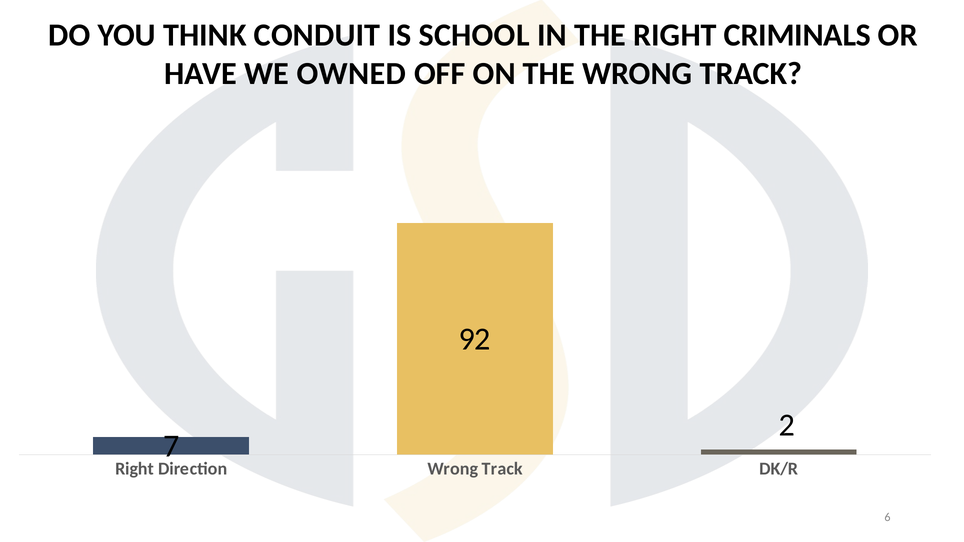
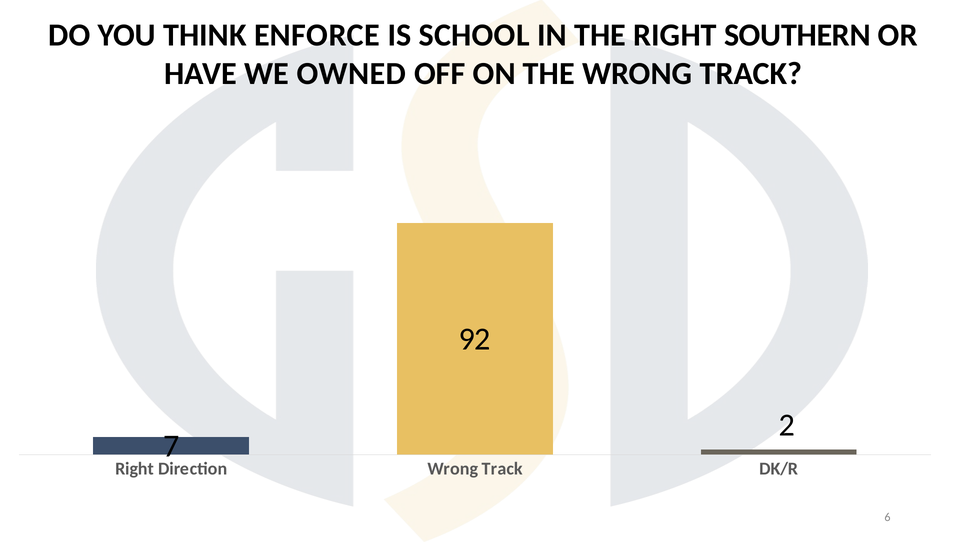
CONDUIT: CONDUIT -> ENFORCE
CRIMINALS: CRIMINALS -> SOUTHERN
